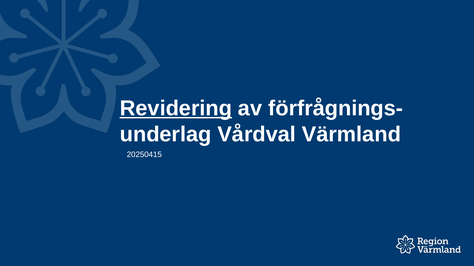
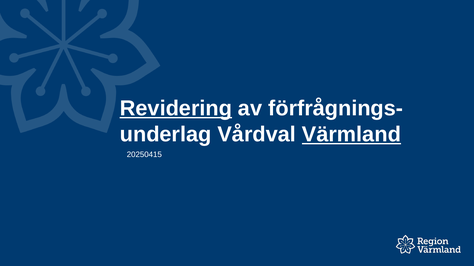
Värmland underline: none -> present
